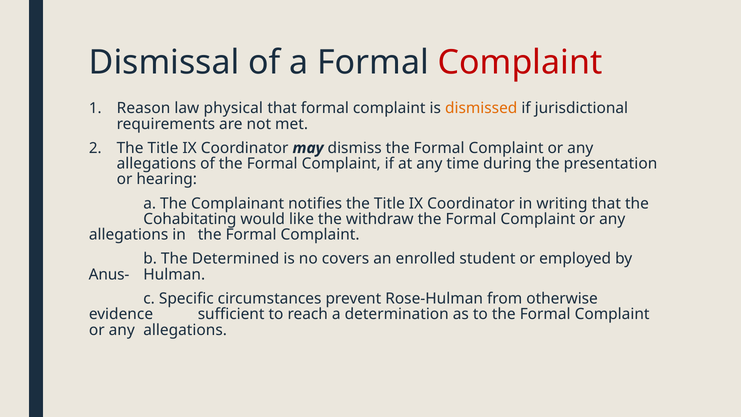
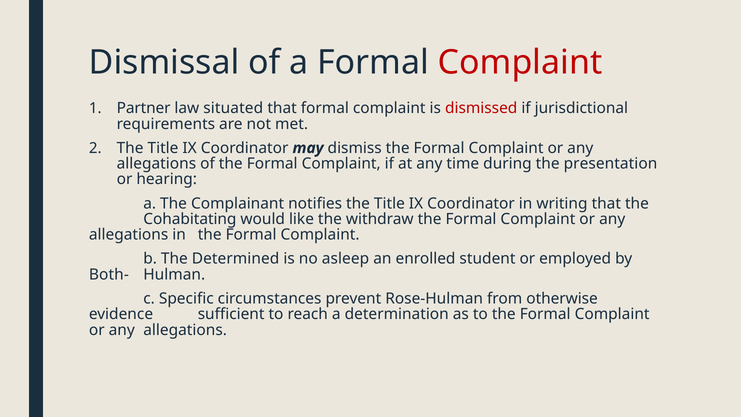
Reason: Reason -> Partner
physical: physical -> situated
dismissed colour: orange -> red
covers: covers -> asleep
Anus-: Anus- -> Both-
